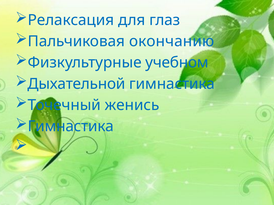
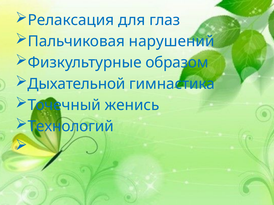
окончанию: окончанию -> нарушений
учебном: учебном -> образом
Гимнастика at (71, 127): Гимнастика -> Технологий
